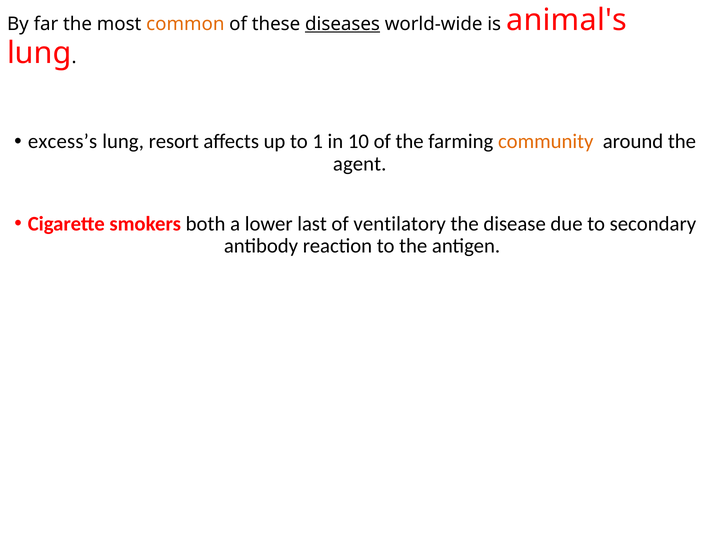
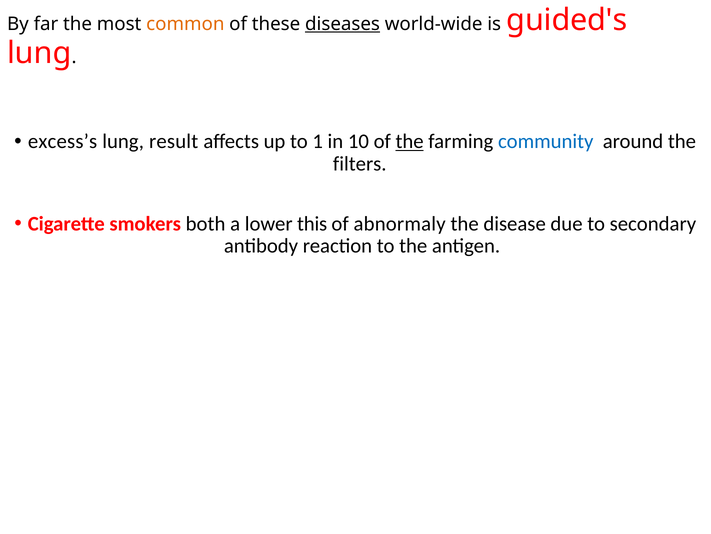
animal's: animal's -> guided's
resort: resort -> result
the at (410, 141) underline: none -> present
community colour: orange -> blue
agent: agent -> filters
last: last -> this
ventilatory: ventilatory -> abnormaly
